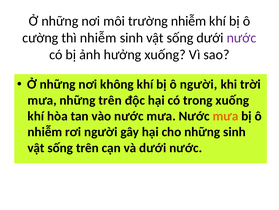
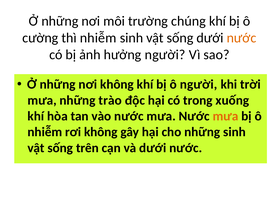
trường nhiễm: nhiễm -> chúng
nước at (242, 38) colour: purple -> orange
hưởng xuống: xuống -> người
những trên: trên -> trào
rơi người: người -> không
